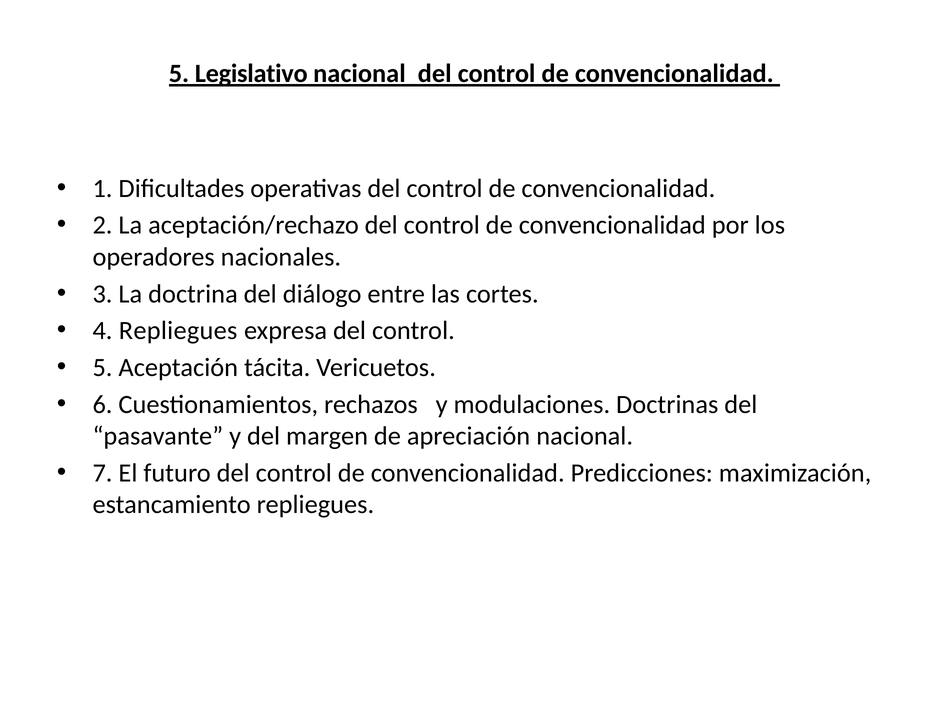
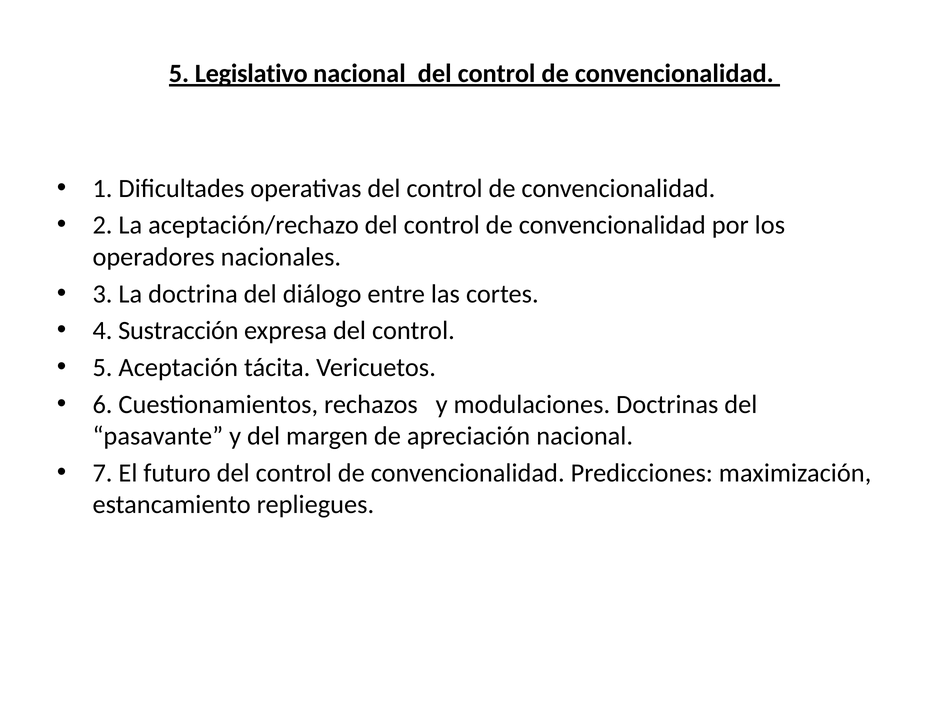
4 Repliegues: Repliegues -> Sustracción
